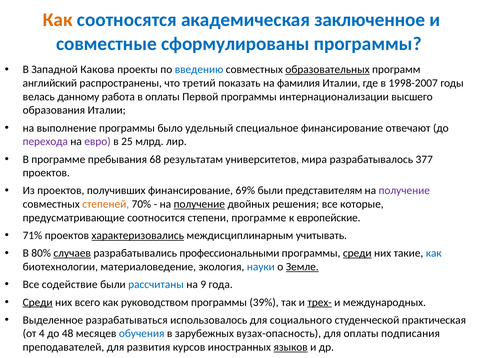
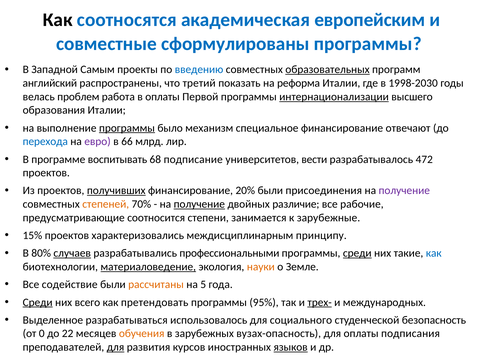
Как at (58, 20) colour: orange -> black
заключенное: заключенное -> европейским
Какова: Какова -> Самым
фамилия: фамилия -> реформа
1998-2007: 1998-2007 -> 1998-2030
данному: данному -> проблем
интернационализации underline: none -> present
программы at (127, 128) underline: none -> present
удельный: удельный -> механизм
перехода colour: purple -> blue
25: 25 -> 66
пребывания: пребывания -> воспитывать
результатам: результатам -> подписание
мира: мира -> вести
377: 377 -> 472
получивших underline: none -> present
69%: 69% -> 20%
представителям: представителям -> присоединения
решения: решения -> различие
которые: которые -> рабочие
степени программе: программе -> занимается
европейские: европейские -> зарубежные
71%: 71% -> 15%
характеризовались underline: present -> none
учитывать: учитывать -> принципу
материаловедение underline: none -> present
науки colour: blue -> orange
Земле underline: present -> none
рассчитаны colour: blue -> orange
9: 9 -> 5
руководством: руководством -> претендовать
39%: 39% -> 95%
практическая: практическая -> безопасность
4: 4 -> 0
48: 48 -> 22
обучения colour: blue -> orange
для at (115, 348) underline: none -> present
